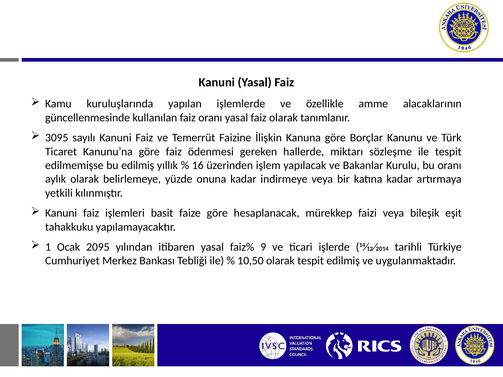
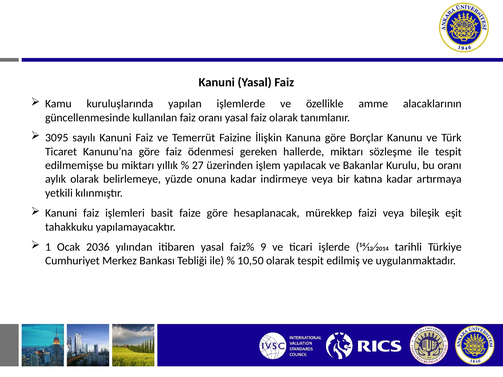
bu edilmiş: edilmiş -> miktarı
16: 16 -> 27
2095: 2095 -> 2036
